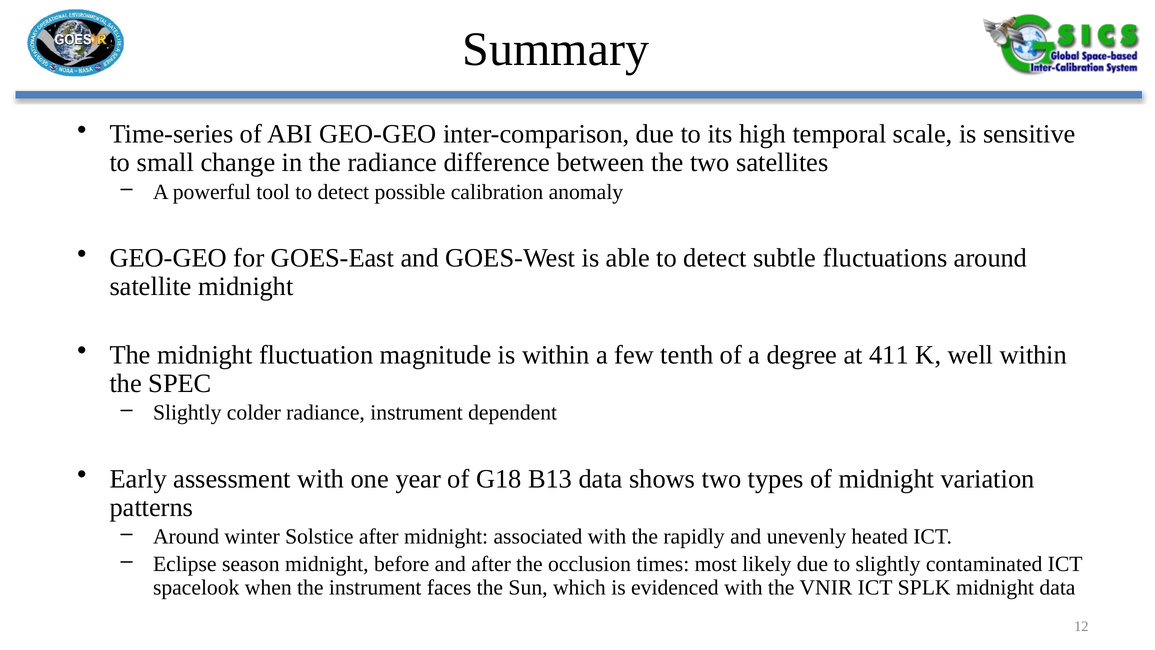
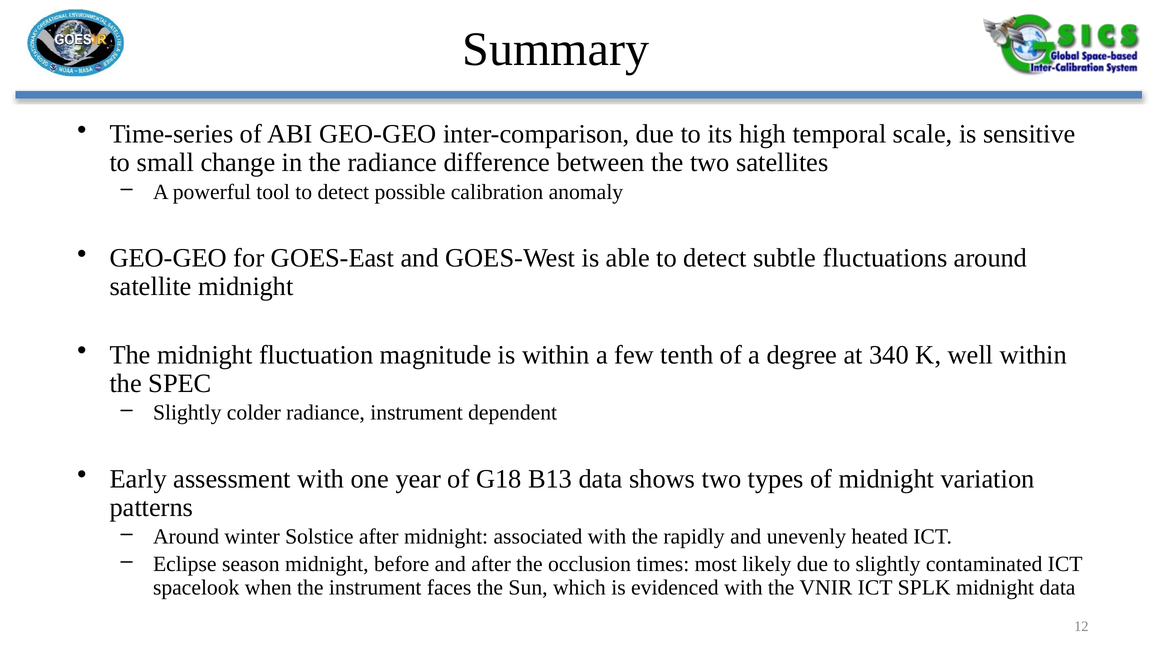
411: 411 -> 340
